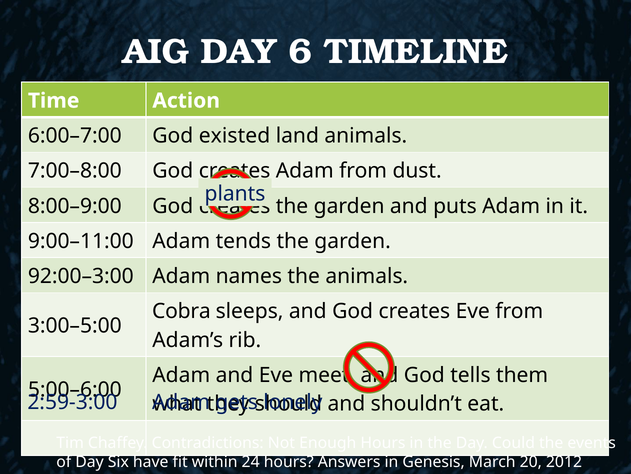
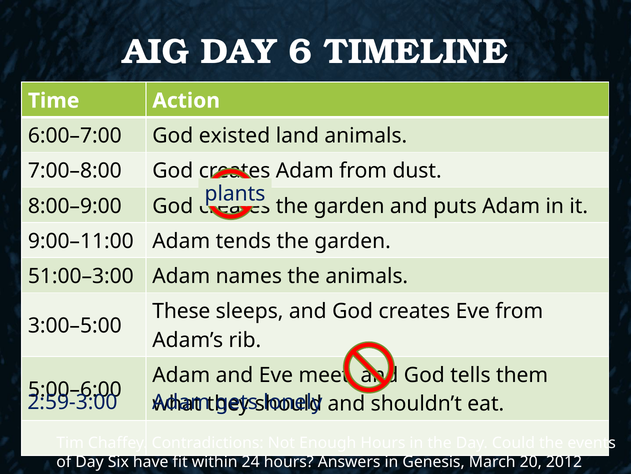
92:00–3:00: 92:00–3:00 -> 51:00–3:00
Cobra: Cobra -> These
